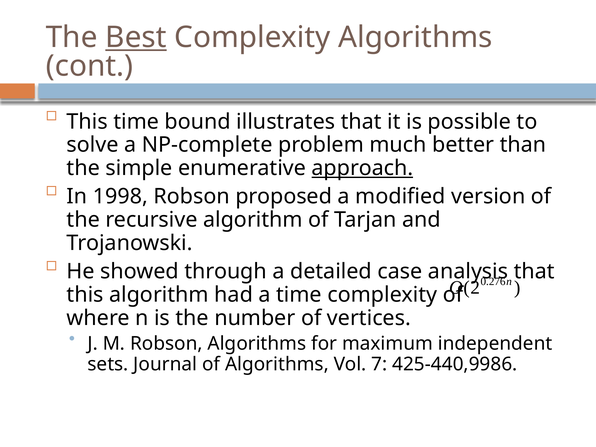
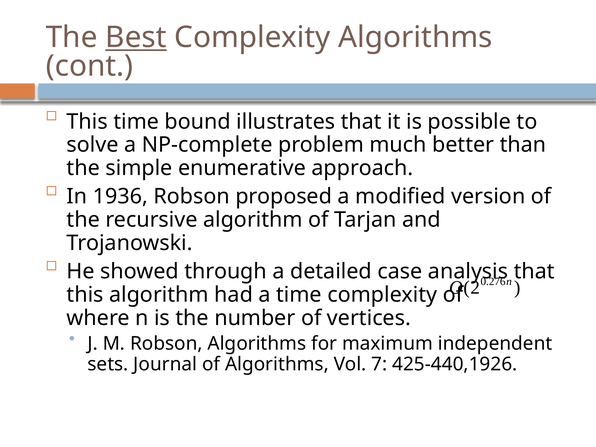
approach underline: present -> none
1998: 1998 -> 1936
425-440,9986: 425-440,9986 -> 425-440,1926
